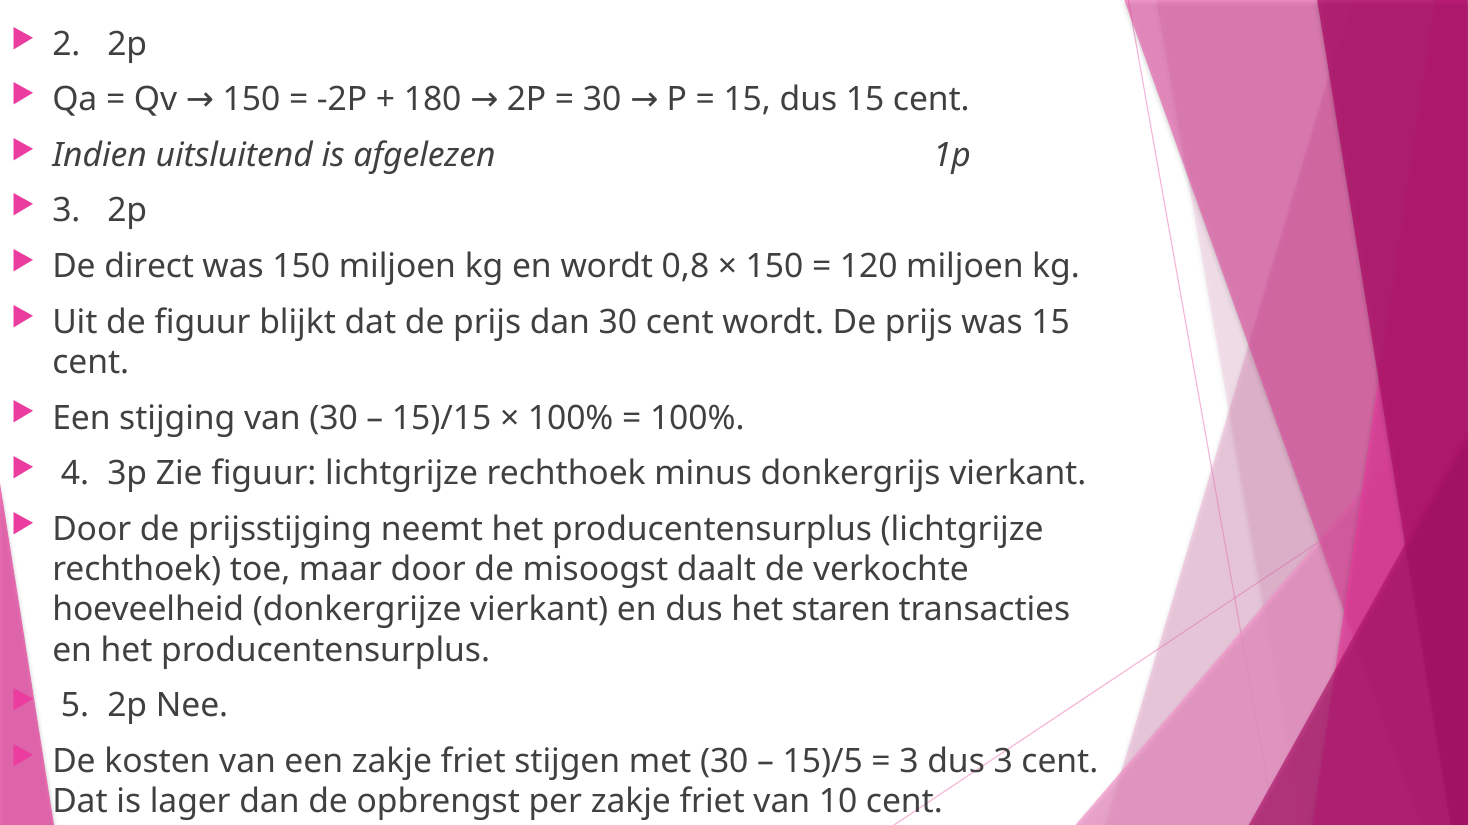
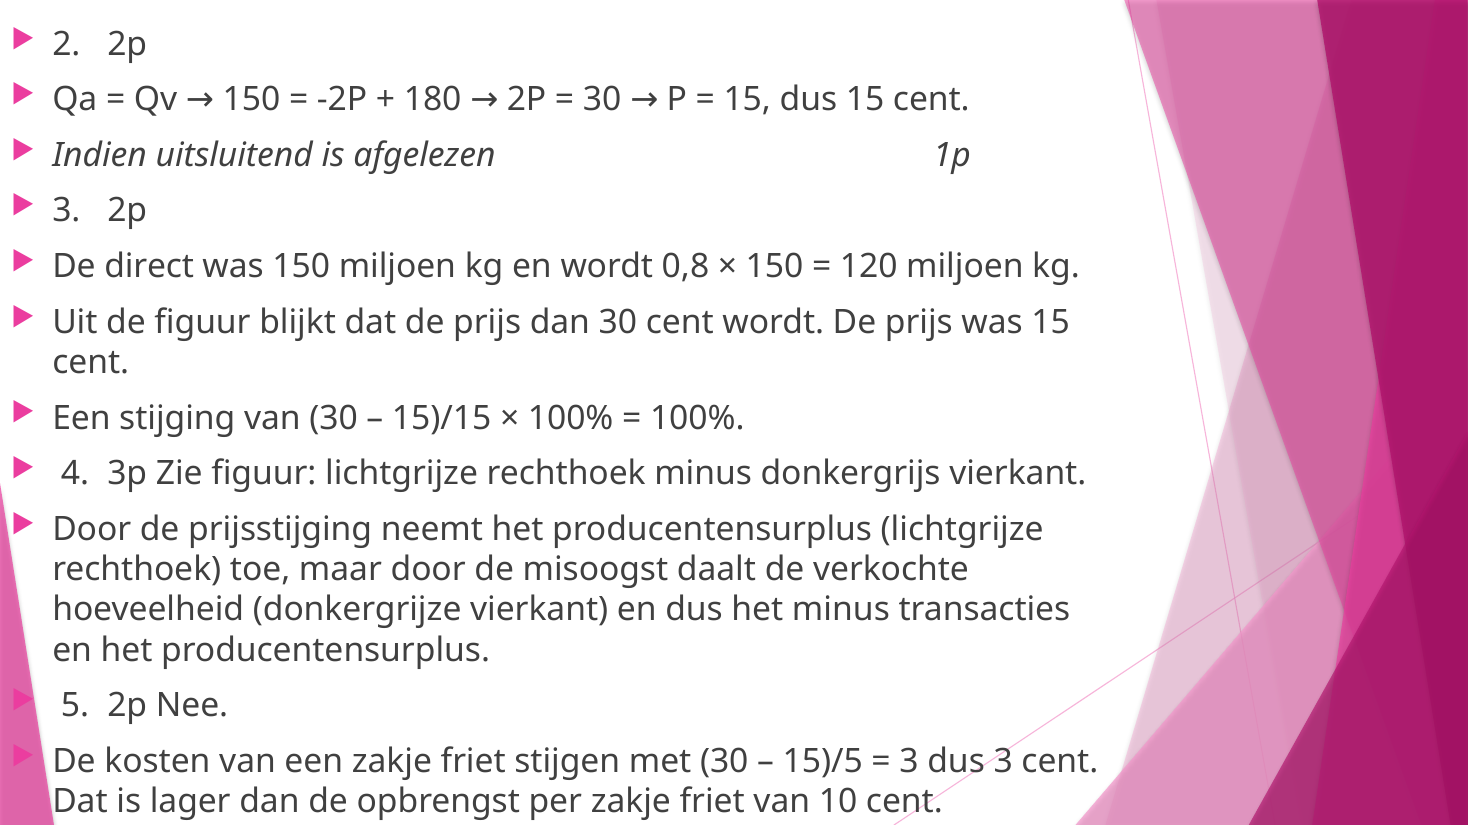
het staren: staren -> minus
